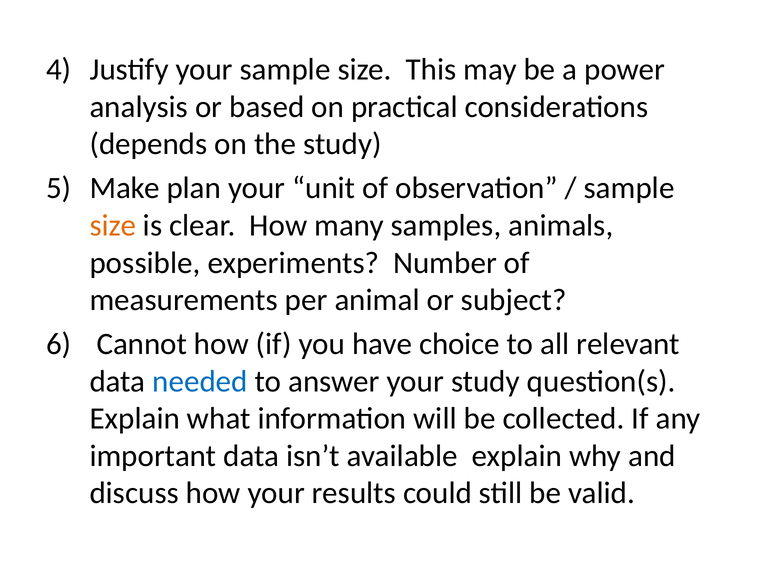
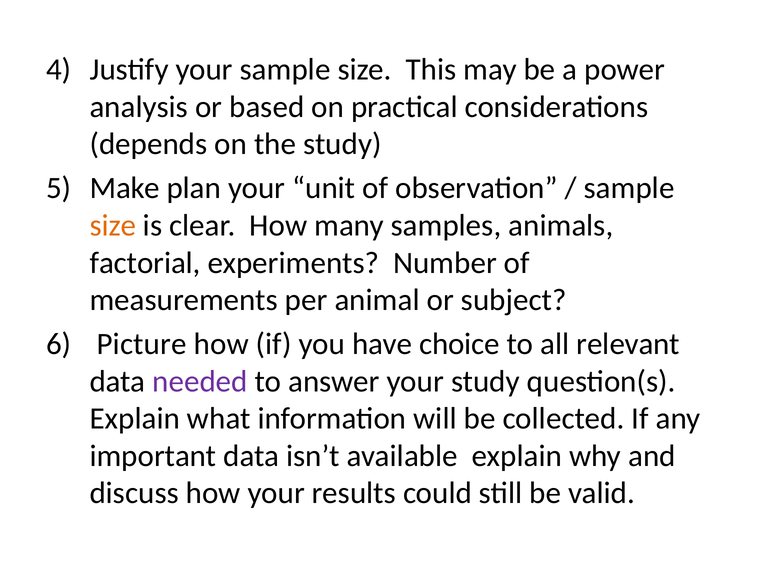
possible: possible -> factorial
Cannot: Cannot -> Picture
needed colour: blue -> purple
